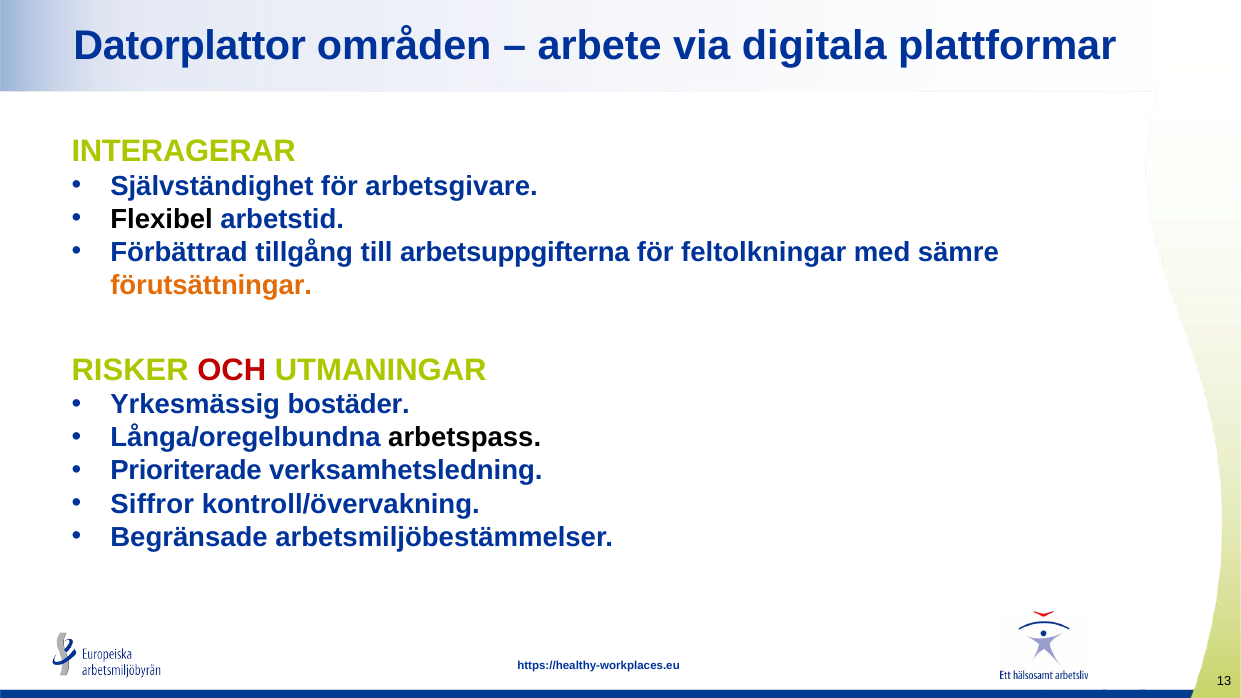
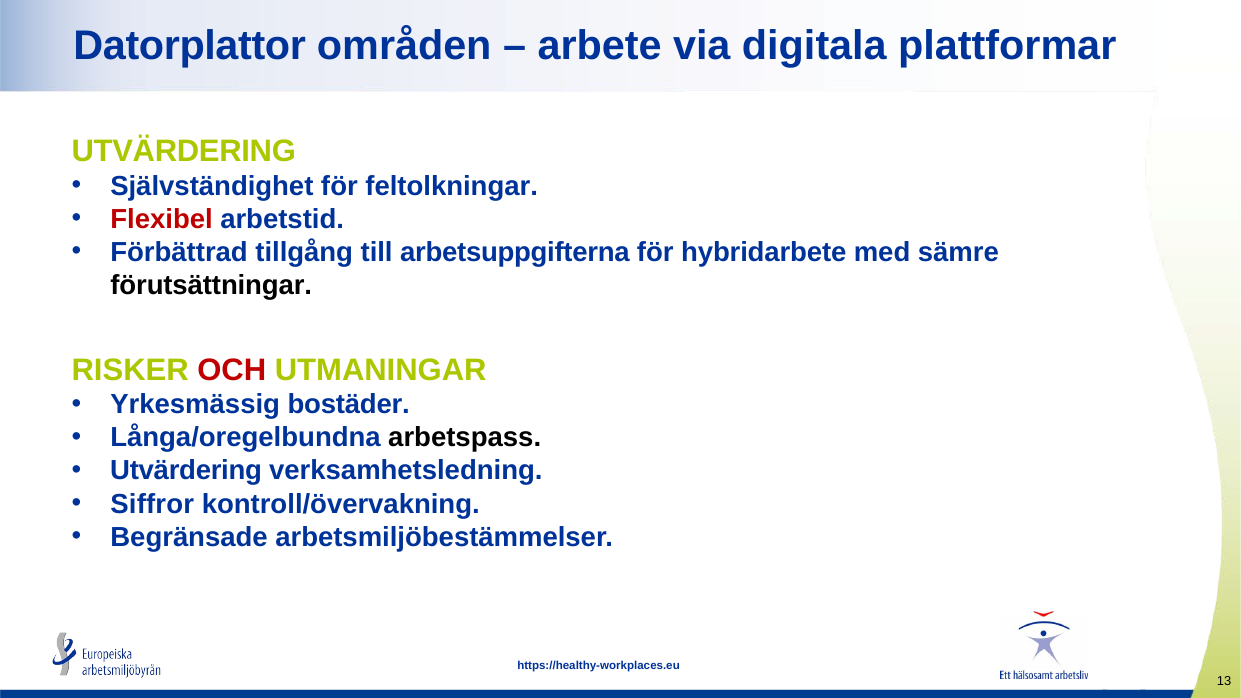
INTERAGERAR at (184, 151): INTERAGERAR -> UTVÄRDERING
arbetsgivare: arbetsgivare -> feltolkningar
Flexibel colour: black -> red
feltolkningar: feltolkningar -> hybridarbete
förutsättningar colour: orange -> black
Prioriterade at (186, 471): Prioriterade -> Utvärdering
